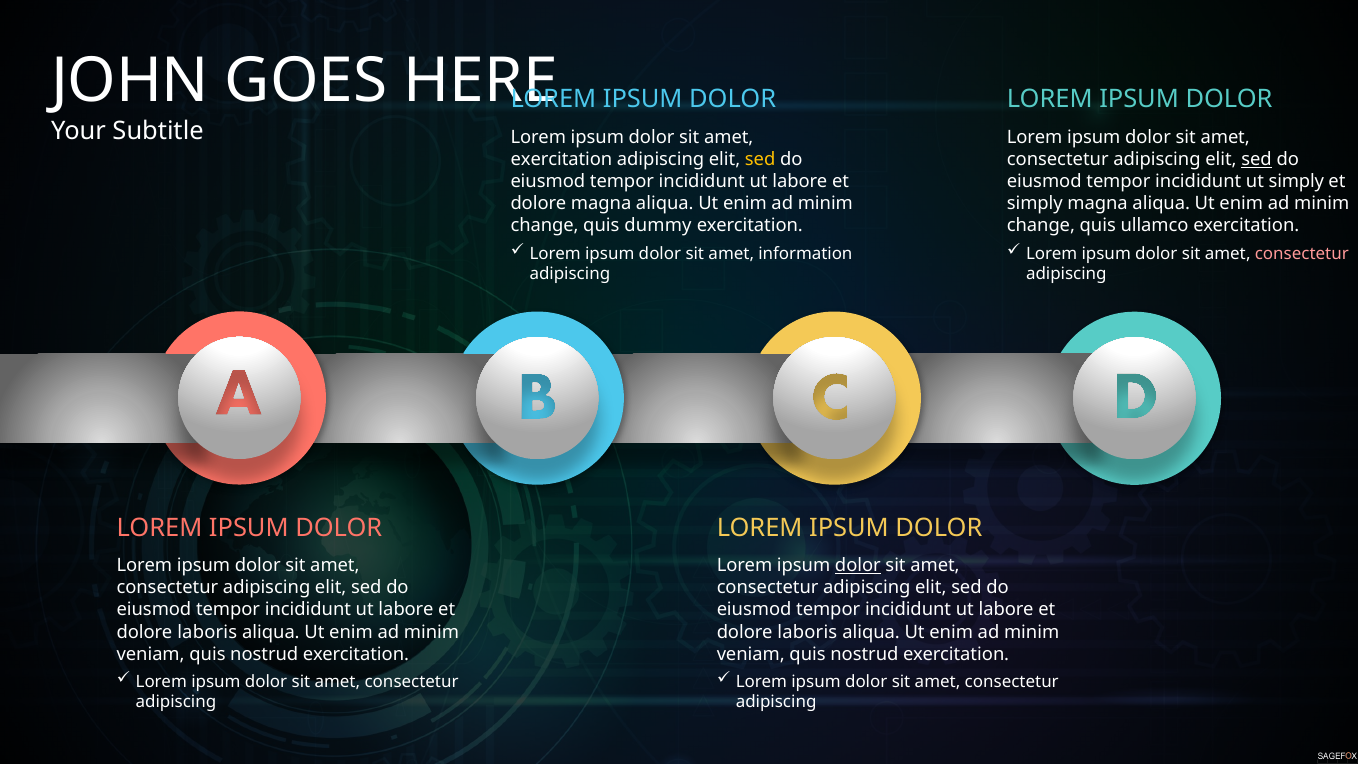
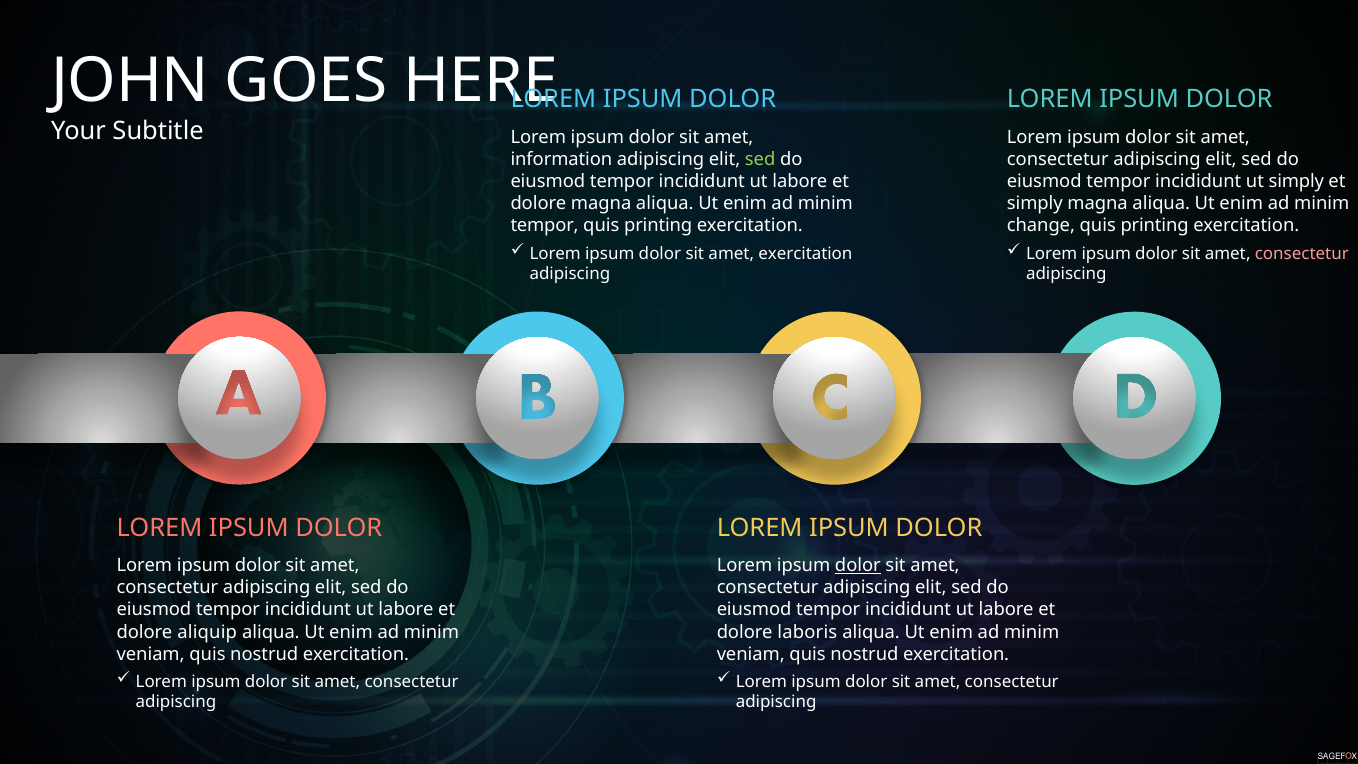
exercitation at (561, 159): exercitation -> information
sed at (760, 159) colour: yellow -> light green
sed at (1257, 159) underline: present -> none
change at (545, 226): change -> tempor
dummy at (658, 226): dummy -> printing
ullamco at (1155, 226): ullamco -> printing
amet information: information -> exercitation
laboris at (207, 632): laboris -> aliquip
